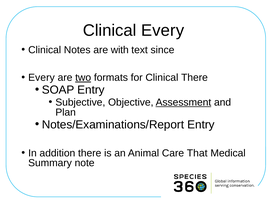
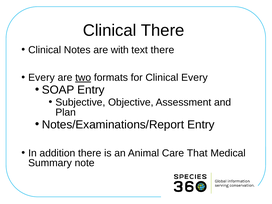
Clinical Every: Every -> There
text since: since -> there
Clinical There: There -> Every
Assessment underline: present -> none
